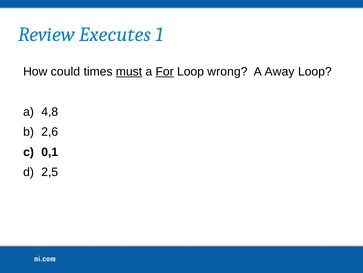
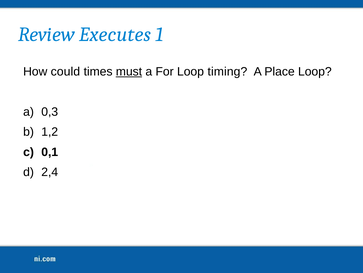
For underline: present -> none
wrong: wrong -> timing
Away: Away -> Place
4,8: 4,8 -> 0,3
2,6: 2,6 -> 1,2
2,5: 2,5 -> 2,4
